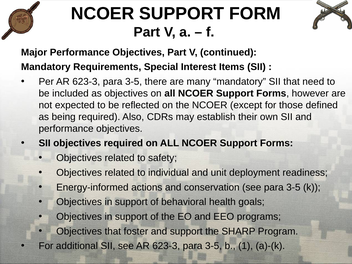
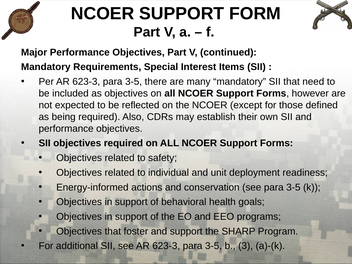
1: 1 -> 3
